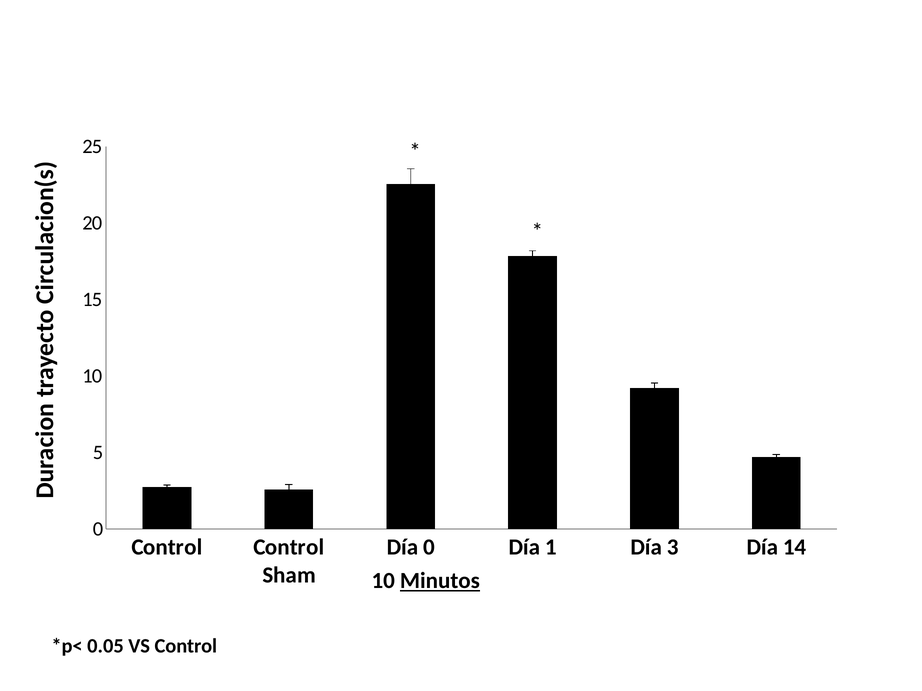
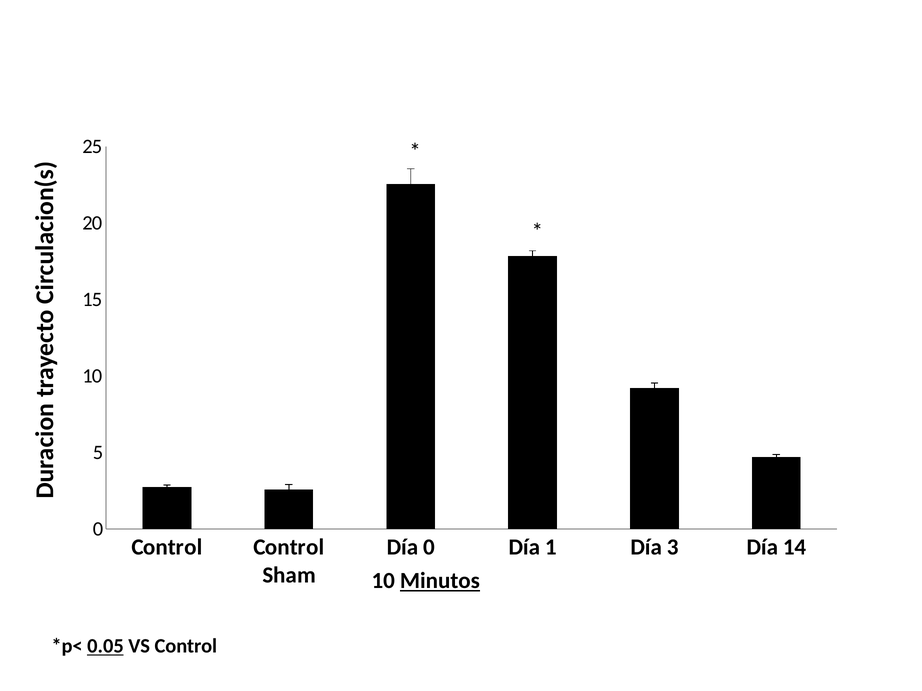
0.05 underline: none -> present
